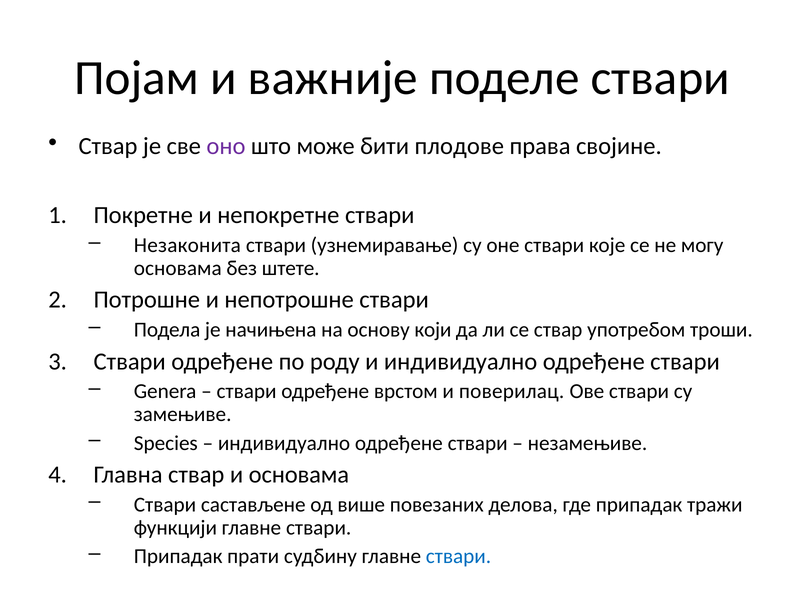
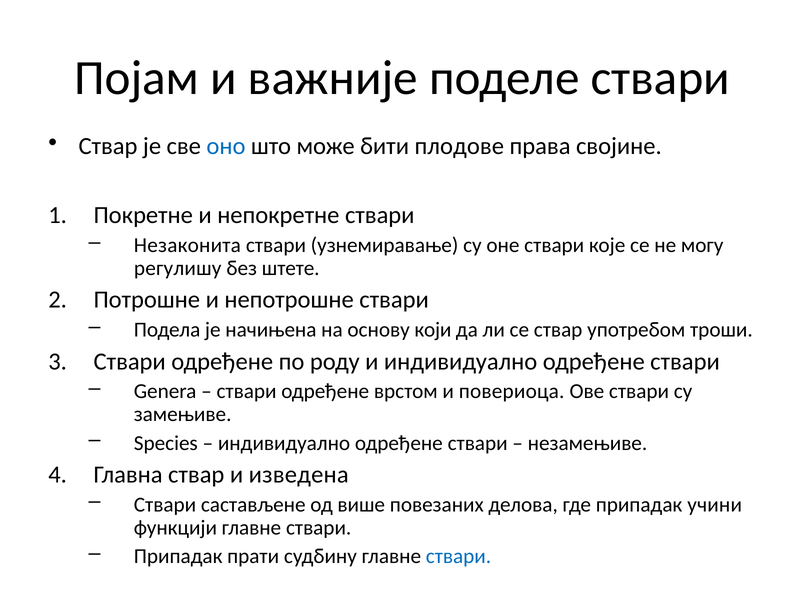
оно colour: purple -> blue
основама at (178, 268): основама -> регулишу
поверилац: поверилац -> повериоца
и основама: основама -> изведена
тражи: тражи -> учини
